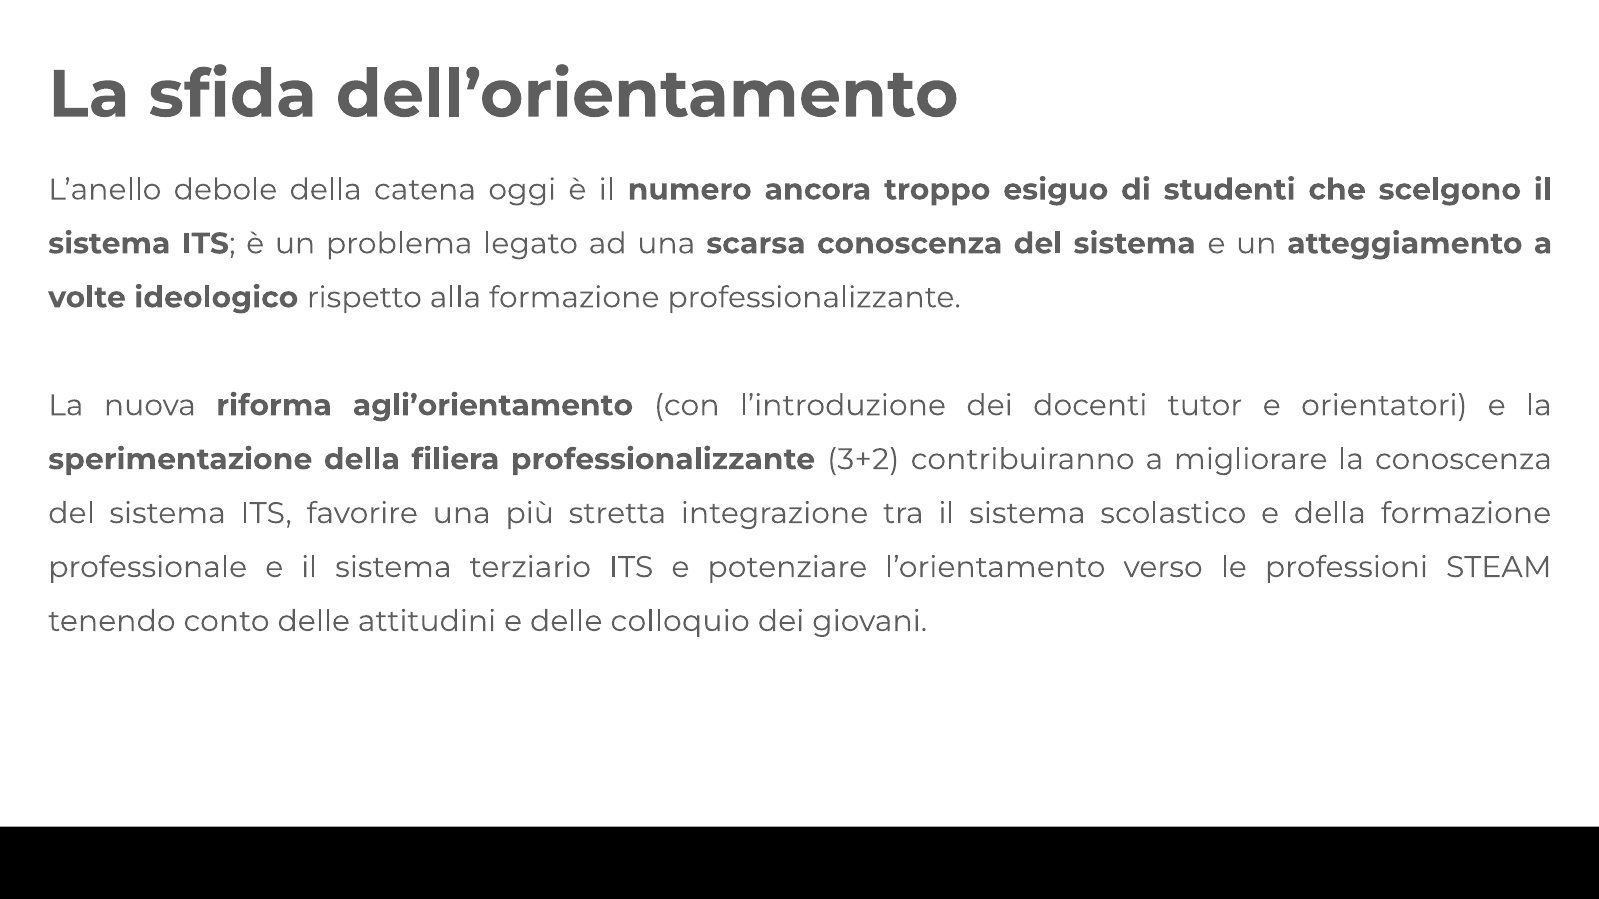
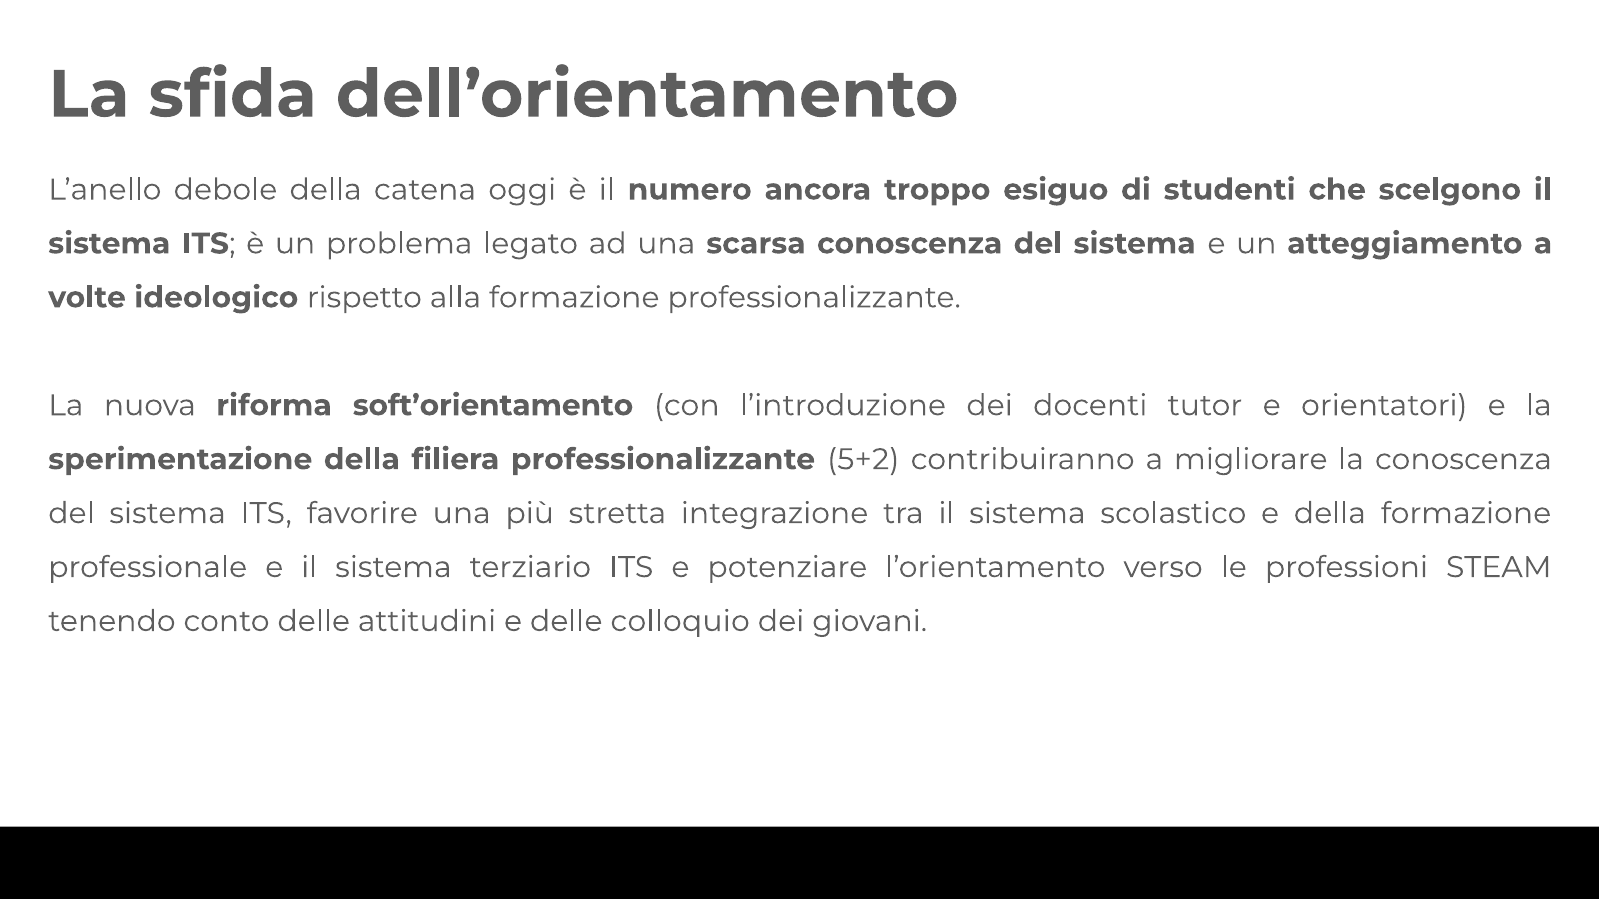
agli’orientamento: agli’orientamento -> soft’orientamento
3+2: 3+2 -> 5+2
